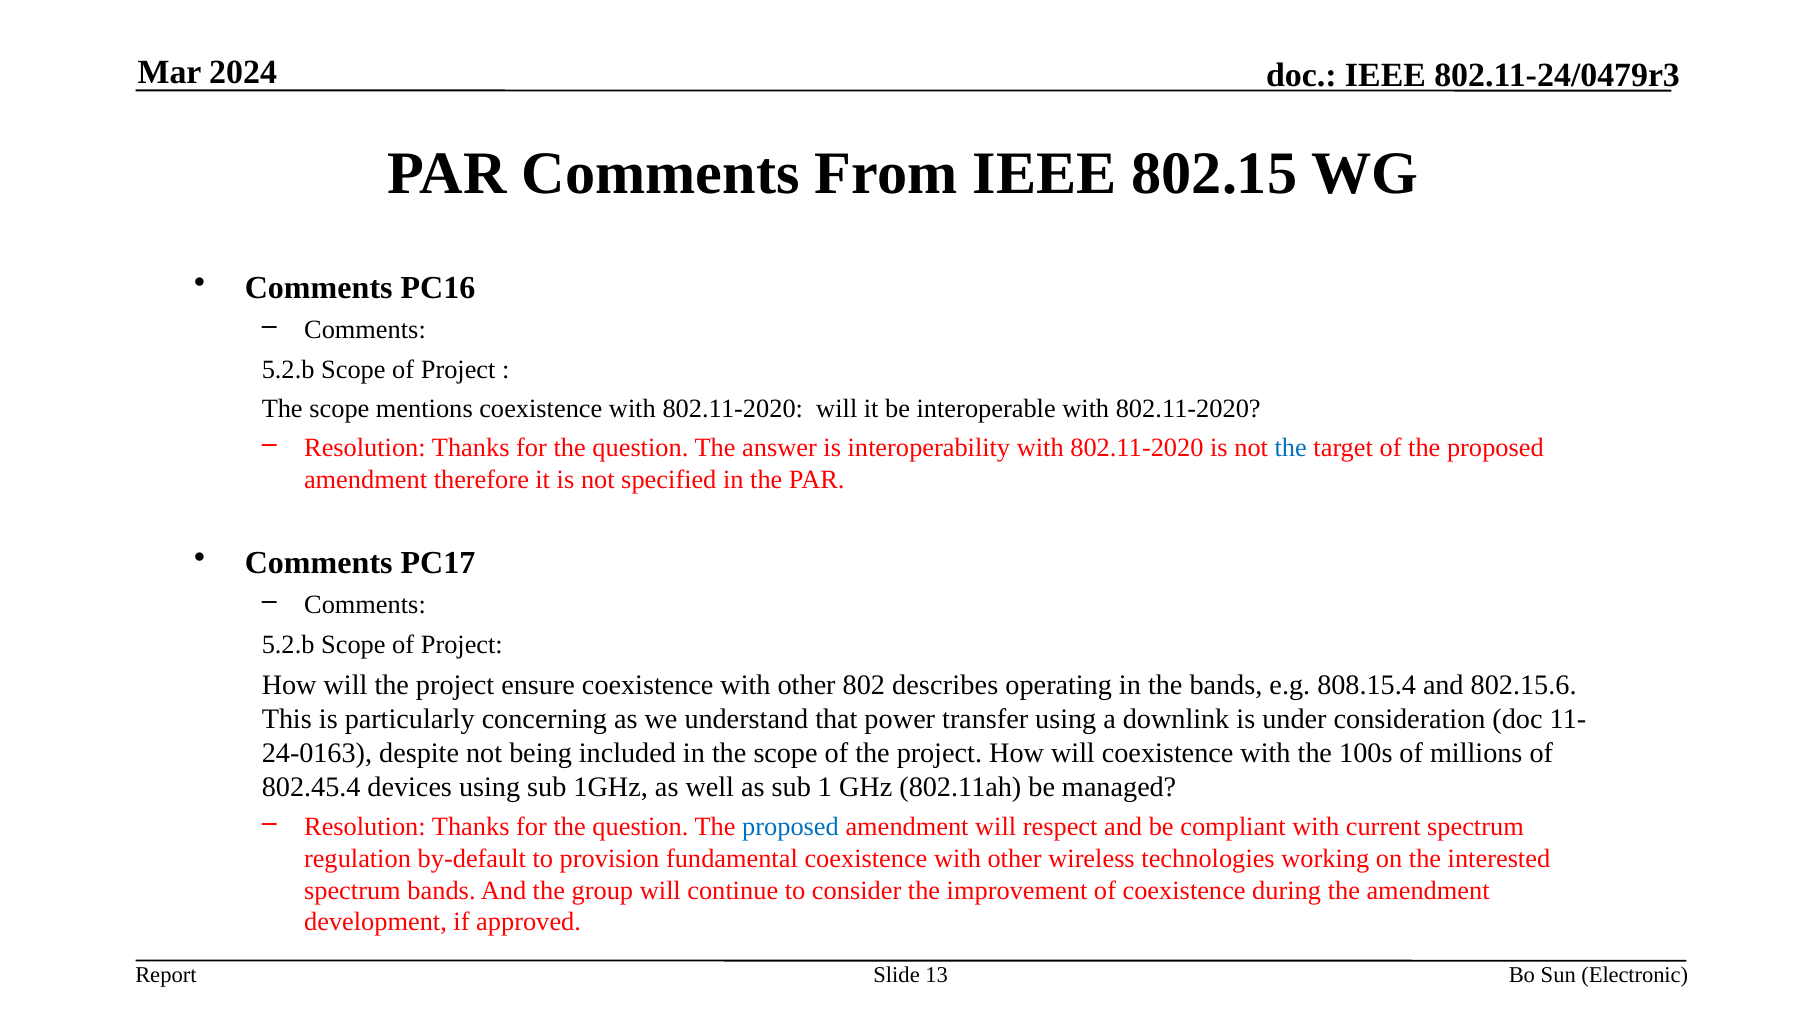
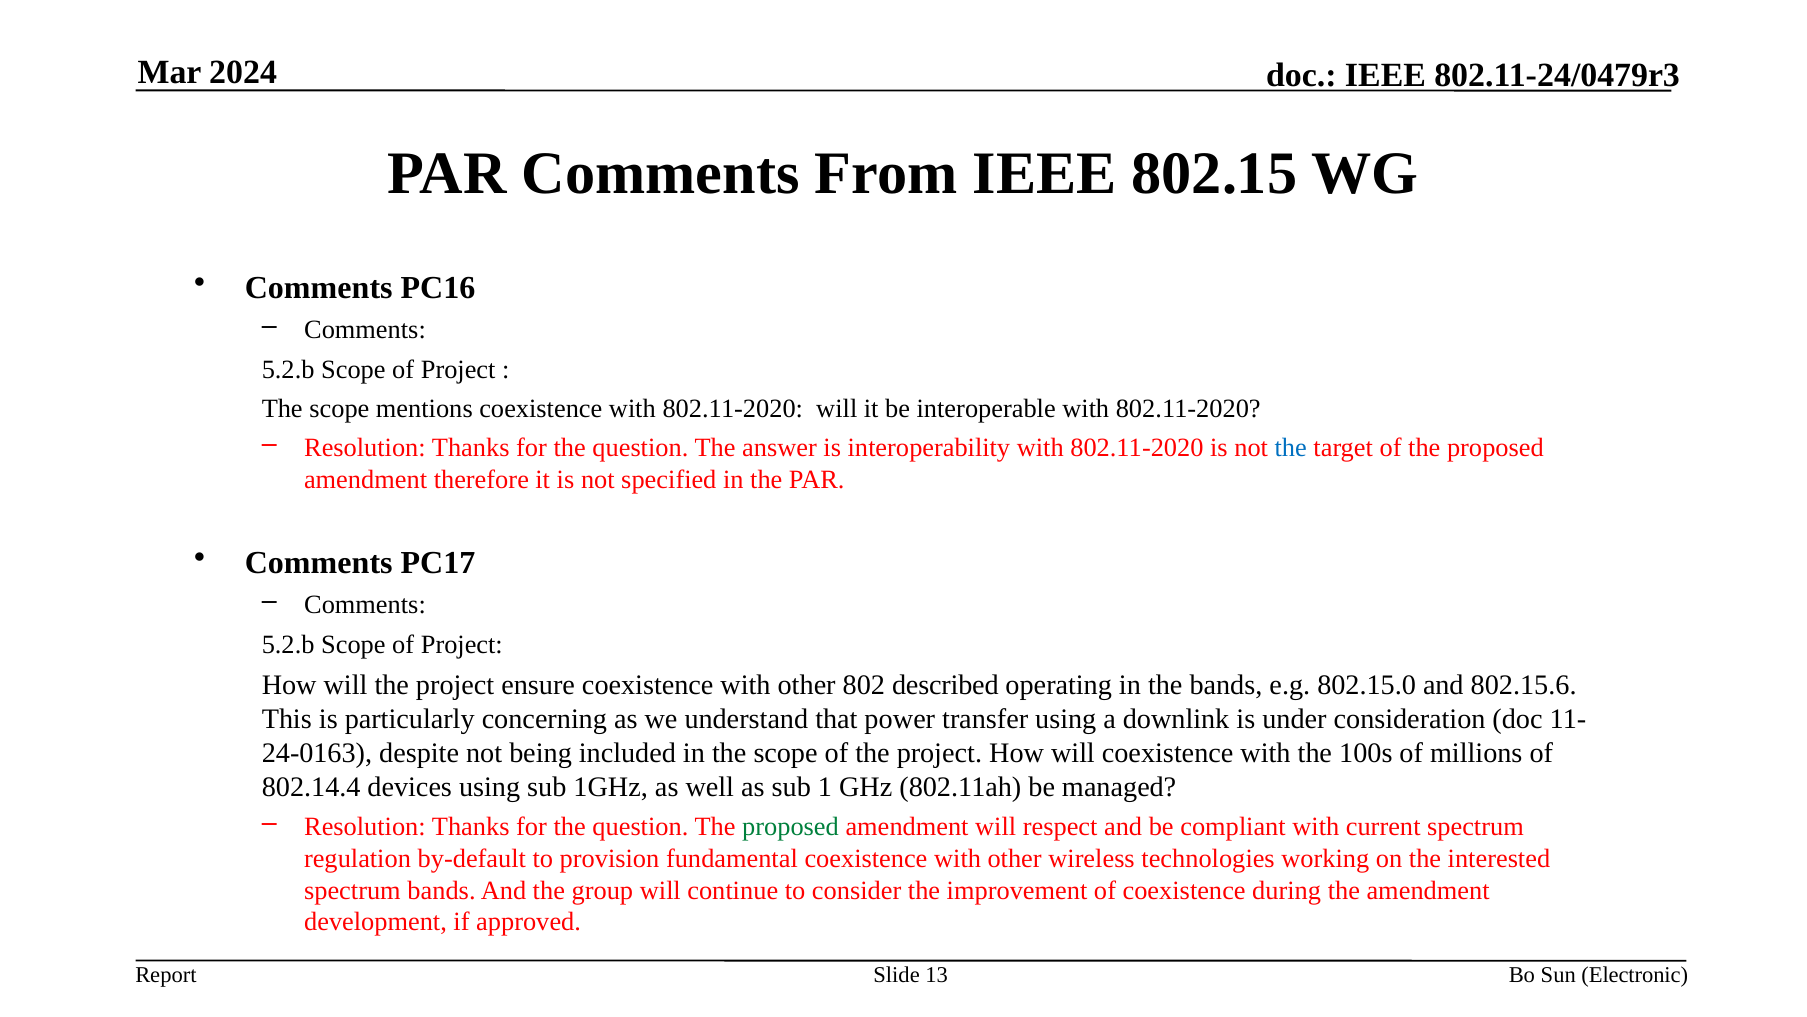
describes: describes -> described
808.15.4: 808.15.4 -> 802.15.0
802.45.4: 802.45.4 -> 802.14.4
proposed at (791, 827) colour: blue -> green
